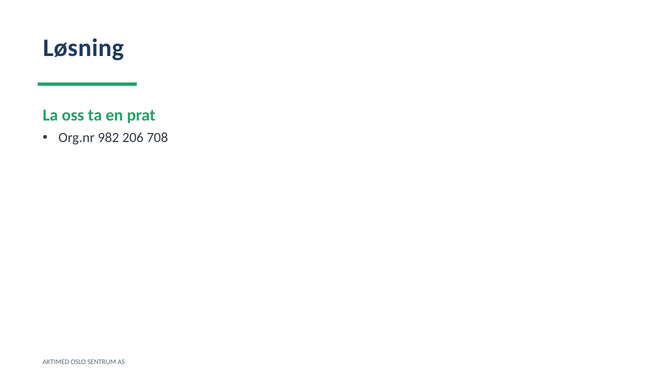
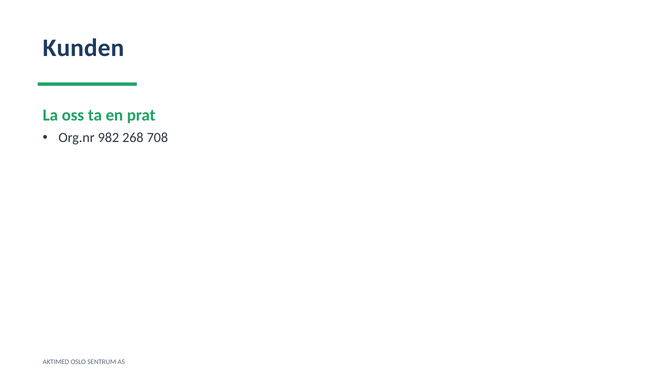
Løsning: Løsning -> Kunden
206: 206 -> 268
